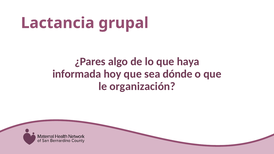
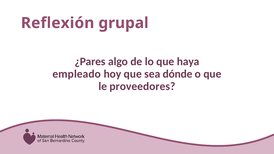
Lactancia: Lactancia -> Reflexión
informada: informada -> empleado
organización: organización -> proveedores
